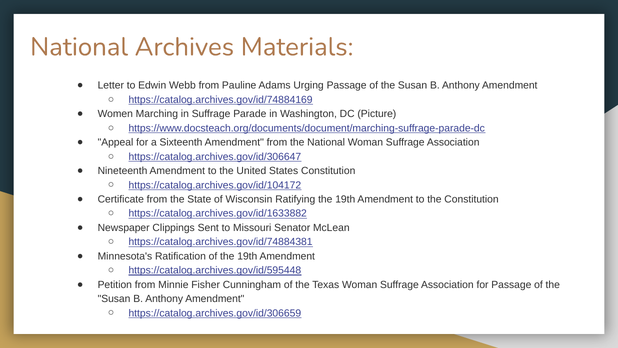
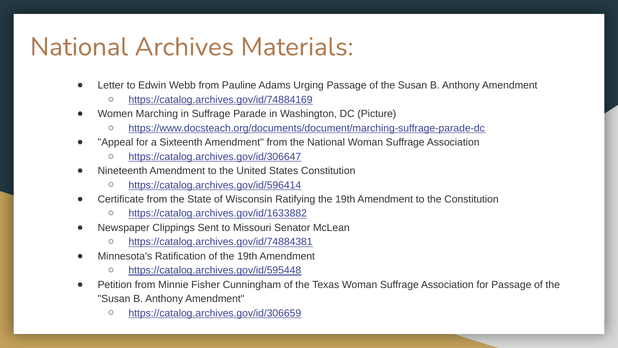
https://catalog.archives.gov/id/104172: https://catalog.archives.gov/id/104172 -> https://catalog.archives.gov/id/596414
